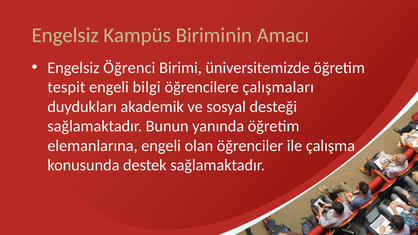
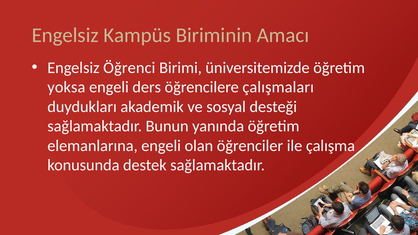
tespit: tespit -> yoksa
bilgi: bilgi -> ders
